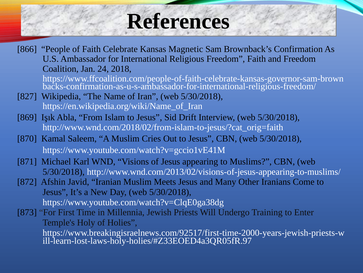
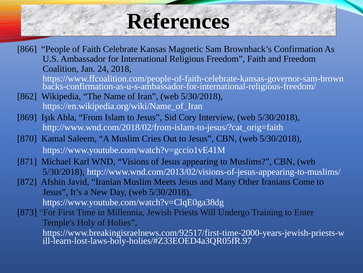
827: 827 -> 862
Drift: Drift -> Cory
